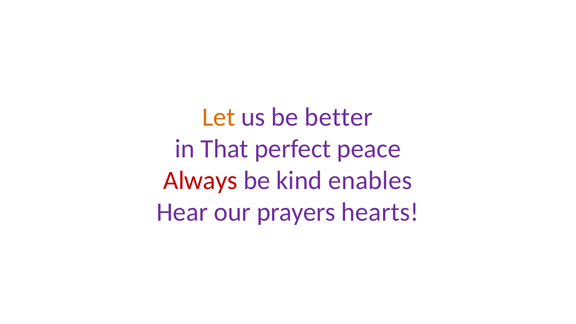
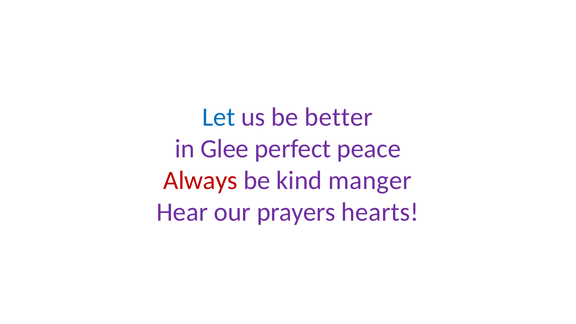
Let colour: orange -> blue
That: That -> Glee
enables: enables -> manger
